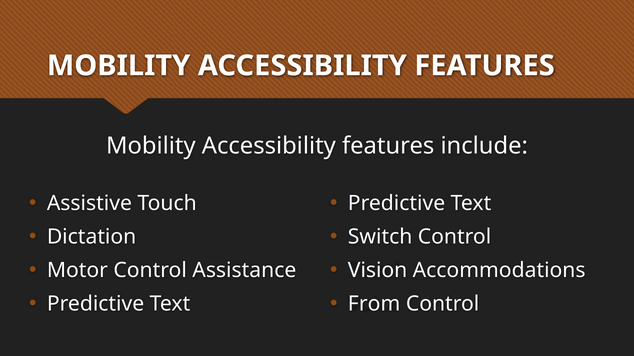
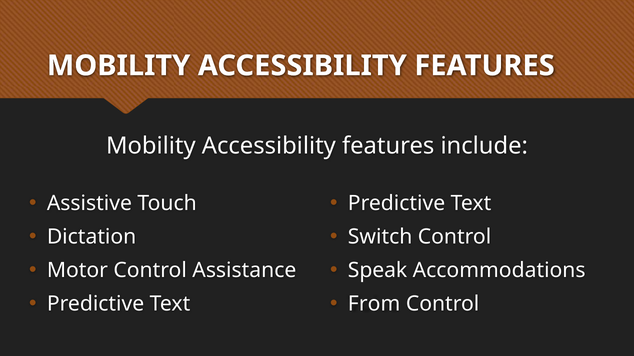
Vision: Vision -> Speak
